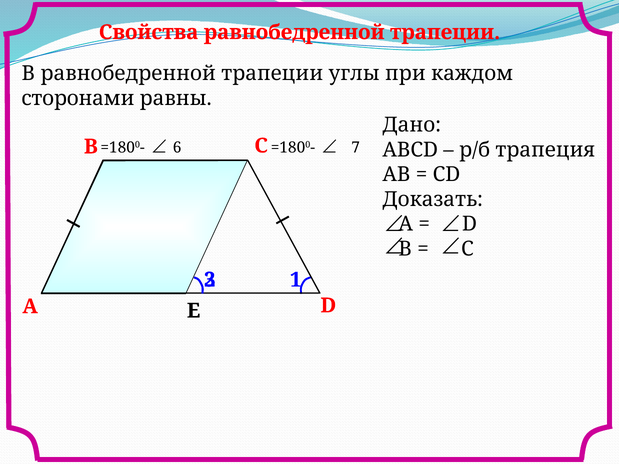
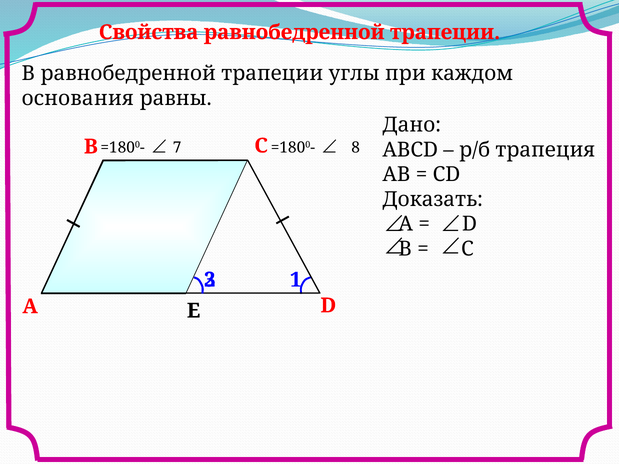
сторонами: сторонами -> основания
7: 7 -> 8
6: 6 -> 7
